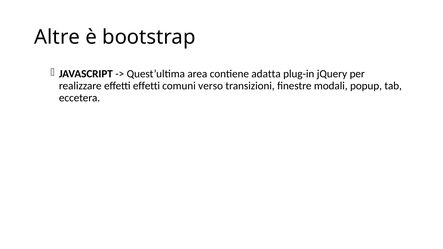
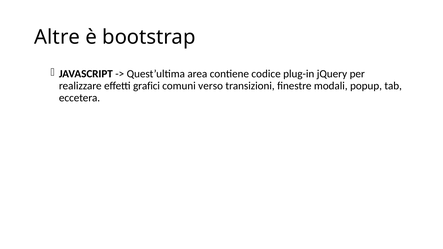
adatta: adatta -> codice
effetti effetti: effetti -> grafici
